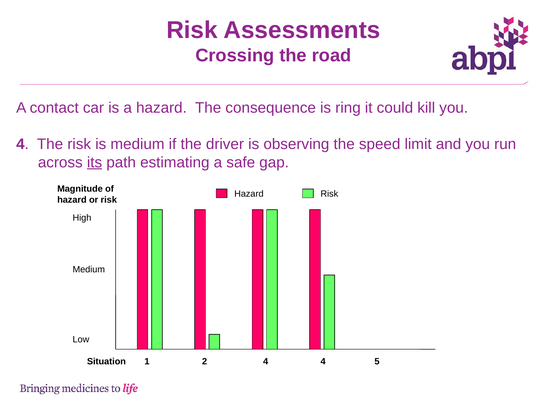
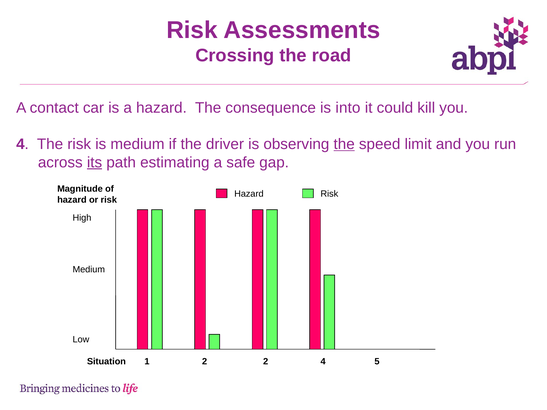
ring: ring -> into
the at (344, 144) underline: none -> present
2 4: 4 -> 2
